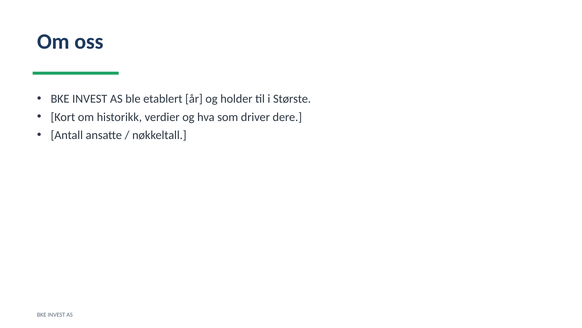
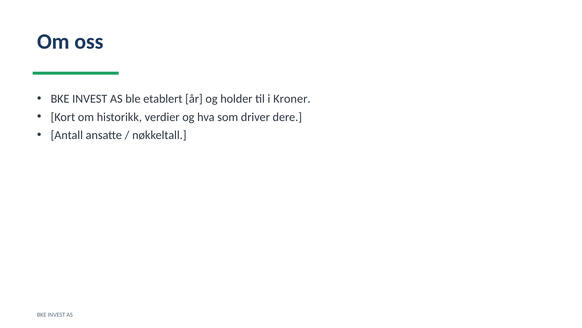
Største: Største -> Kroner
